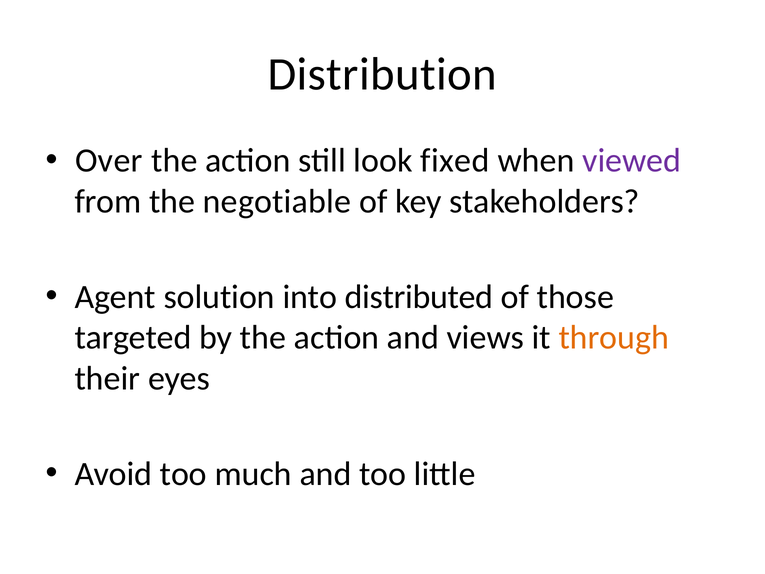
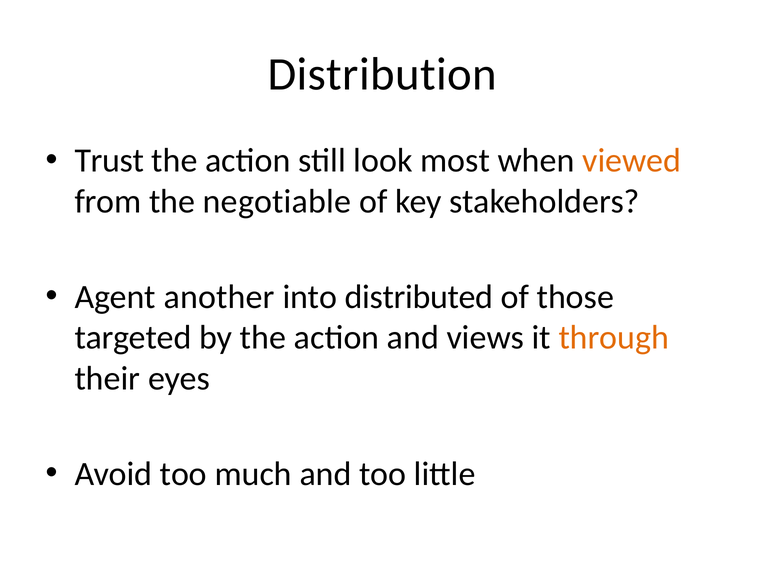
Over: Over -> Trust
fixed: fixed -> most
viewed colour: purple -> orange
solution: solution -> another
